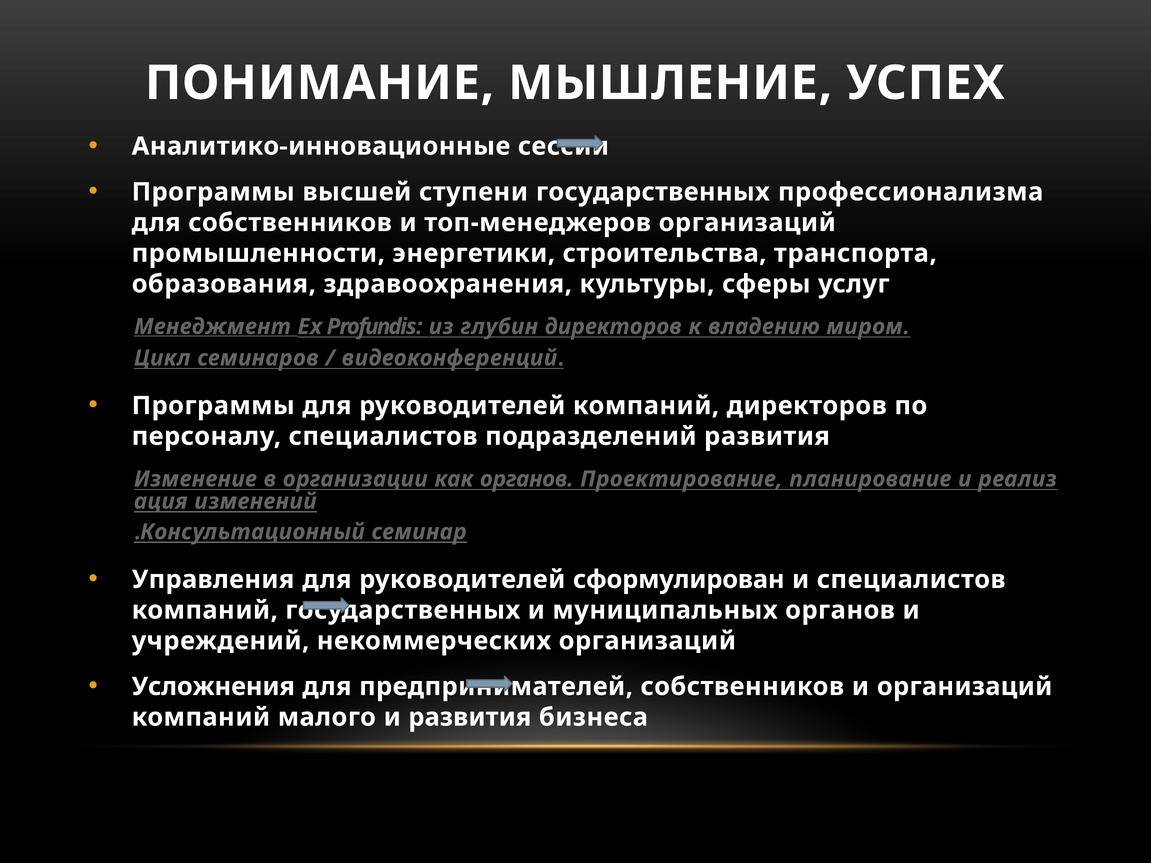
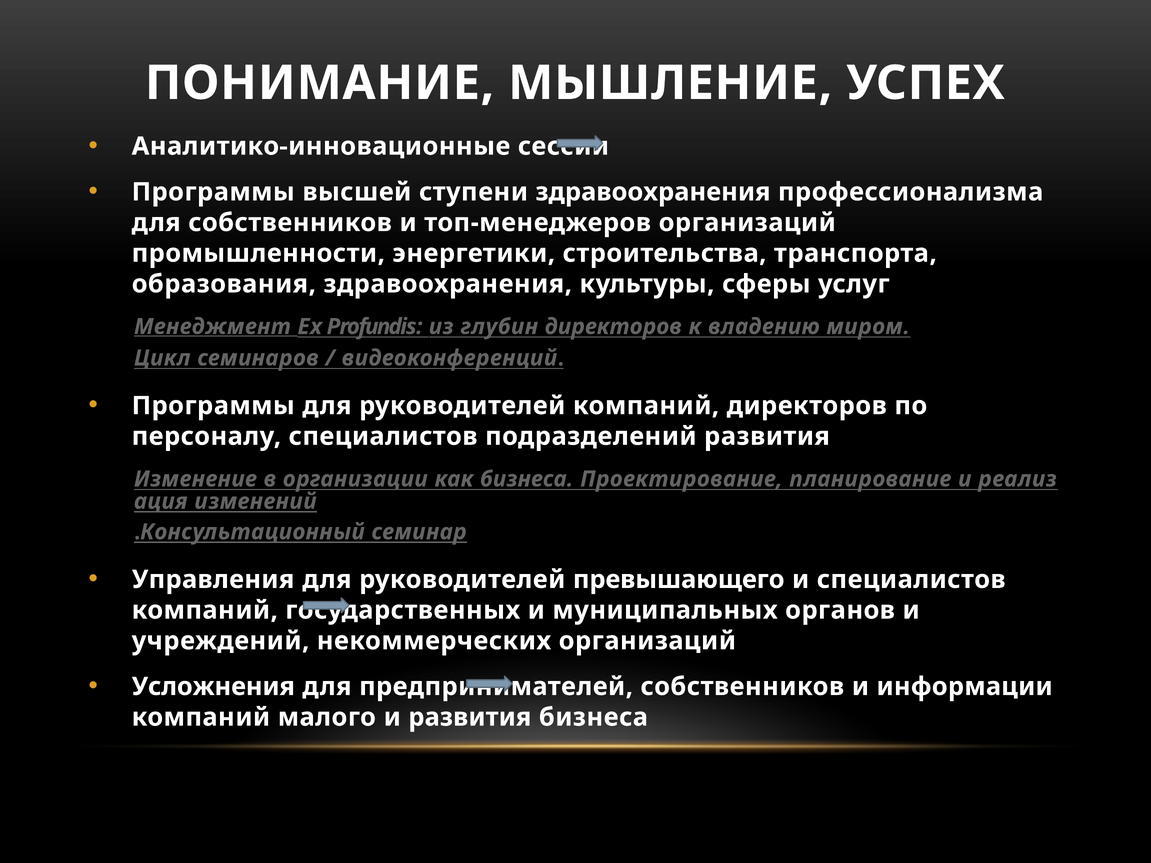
ступени государственных: государственных -> здравоохранения
как органов: органов -> бизнеса
сформулирован: сформулирован -> превышающего
и организаций: организаций -> информации
